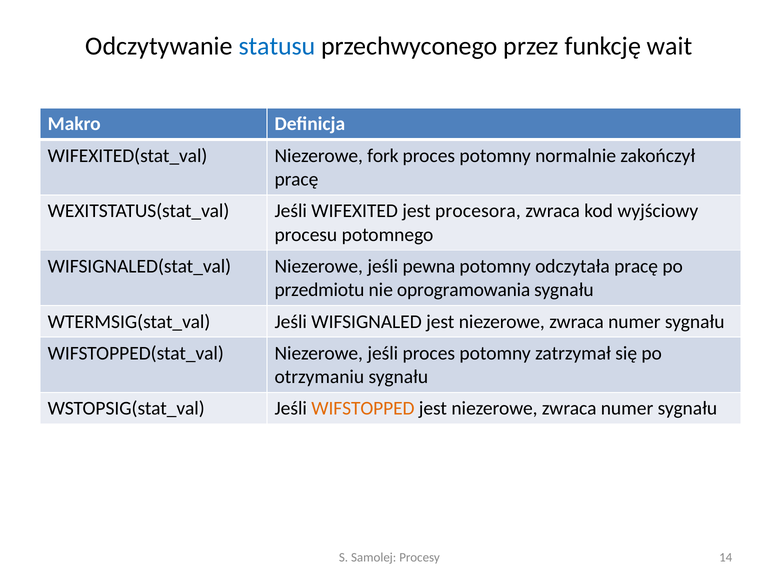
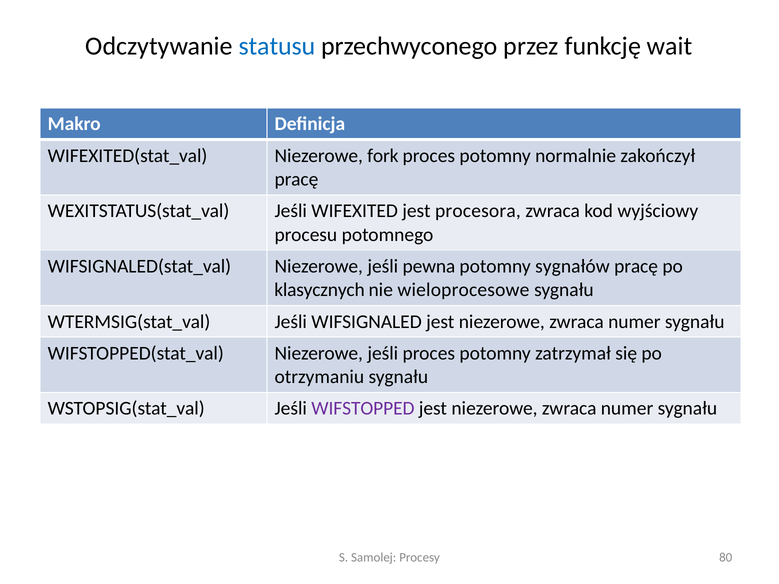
odczytała: odczytała -> sygnałów
przedmiotu: przedmiotu -> klasycznych
oprogramowania: oprogramowania -> wieloprocesowe
WIFSTOPPED colour: orange -> purple
14: 14 -> 80
